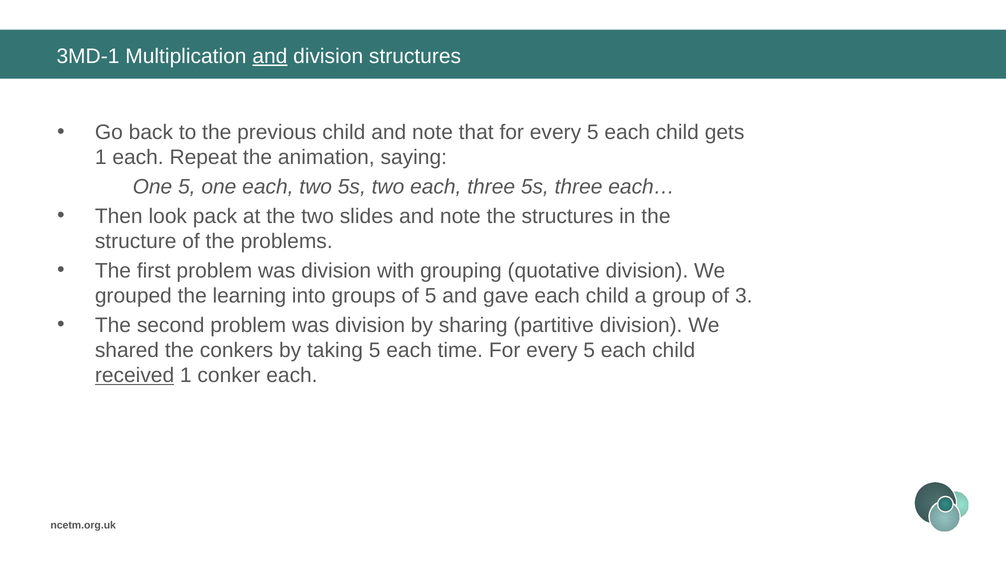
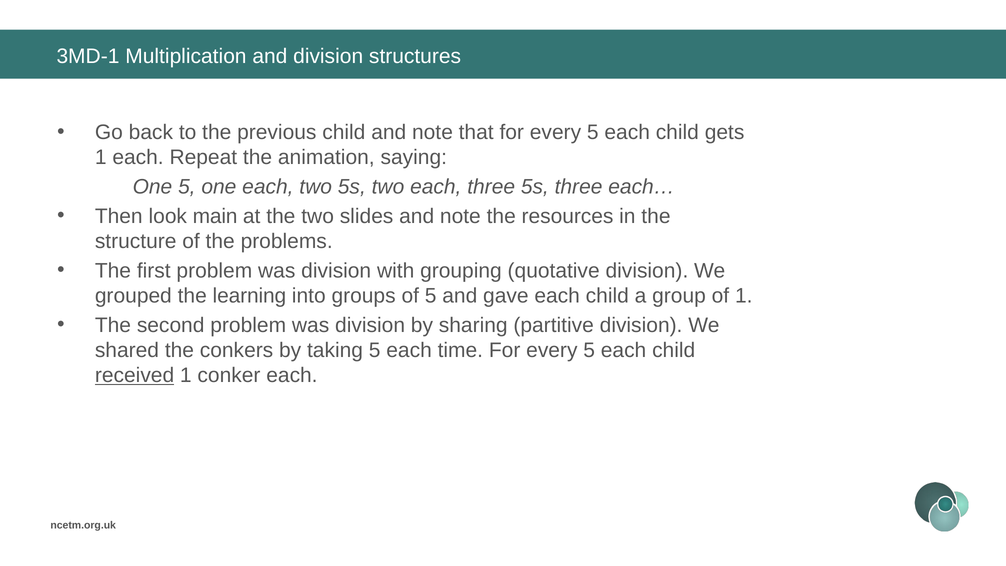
and at (270, 56) underline: present -> none
pack: pack -> main
the structures: structures -> resources
of 3: 3 -> 1
